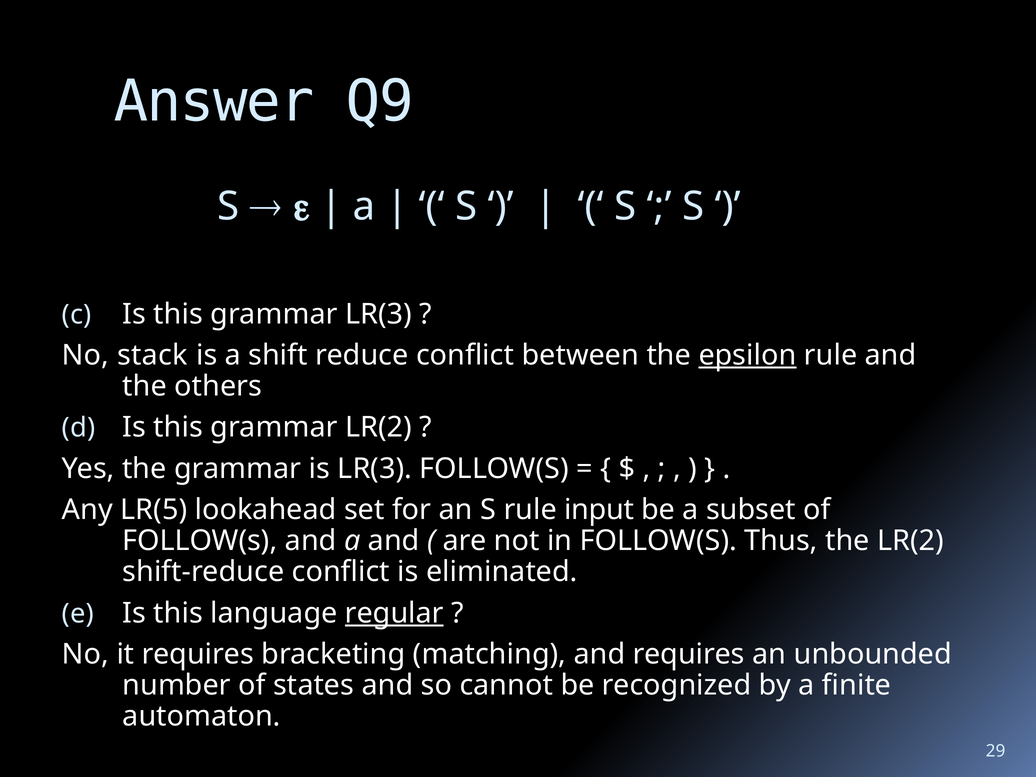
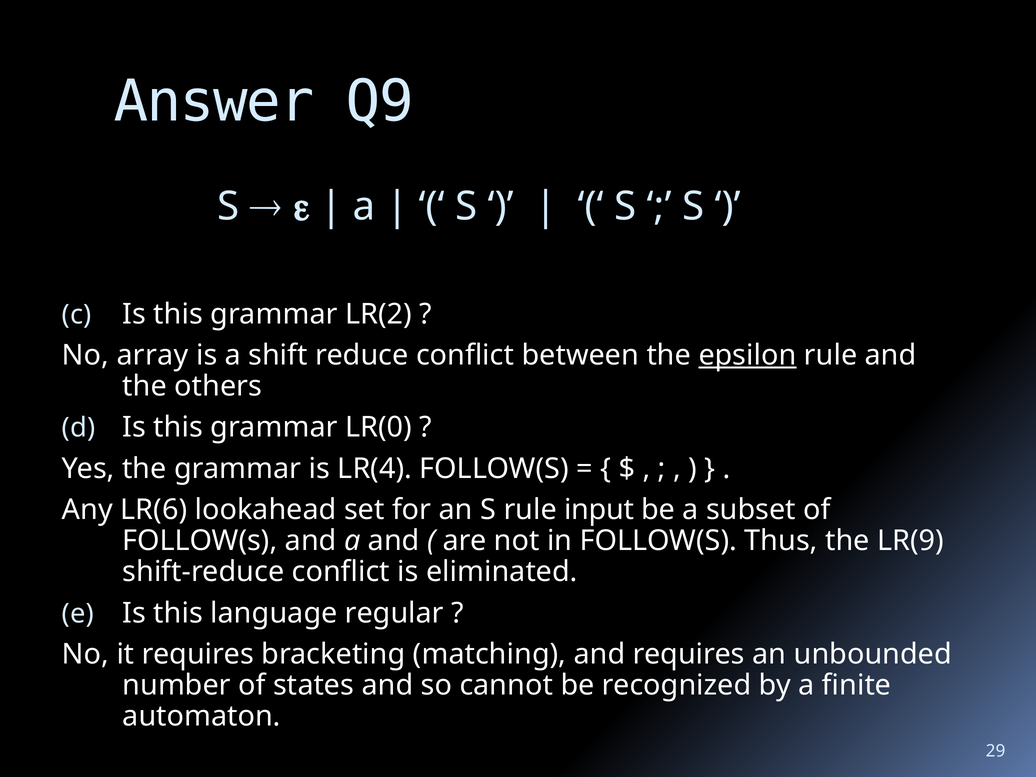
grammar LR(3: LR(3 -> LR(2
stack: stack -> array
grammar LR(2: LR(2 -> LR(0
is LR(3: LR(3 -> LR(4
LR(5: LR(5 -> LR(6
the LR(2: LR(2 -> LR(9
regular underline: present -> none
